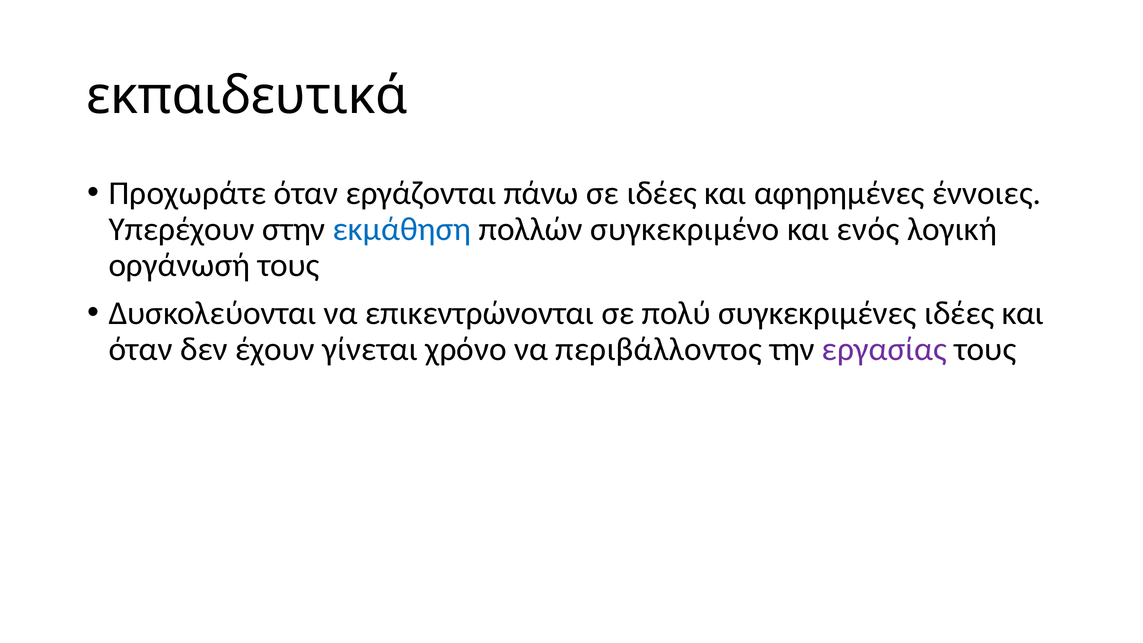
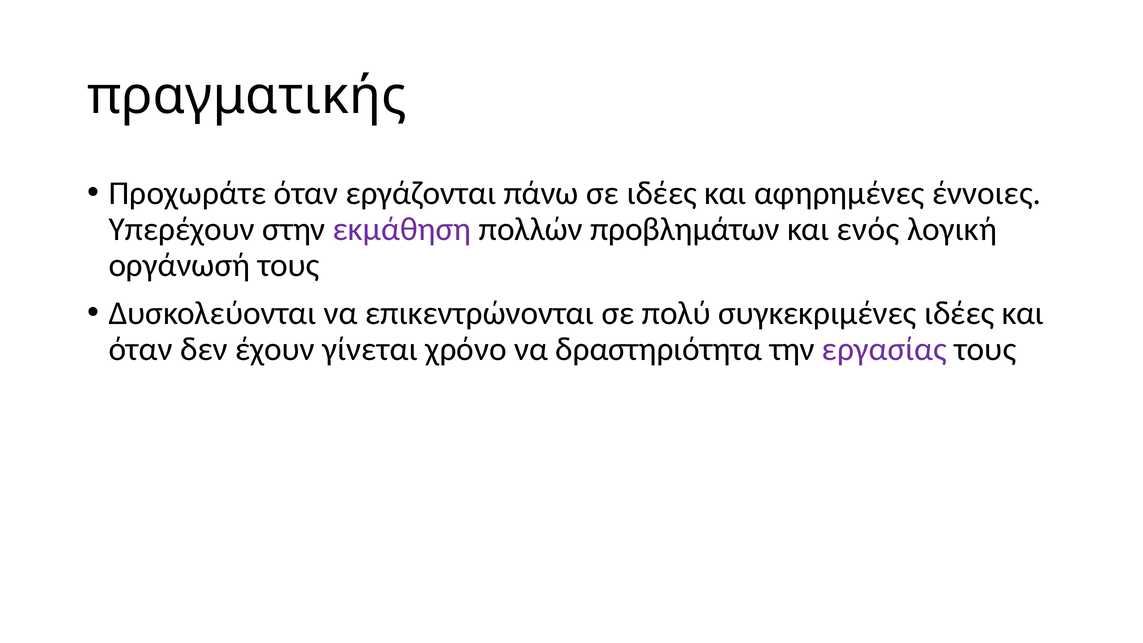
εκπαιδευτικά: εκπαιδευτικά -> πραγματικής
εκμάθηση colour: blue -> purple
συγκεκριμένο: συγκεκριμένο -> προβλημάτων
περιβάλλοντος: περιβάλλοντος -> δραστηριότητα
